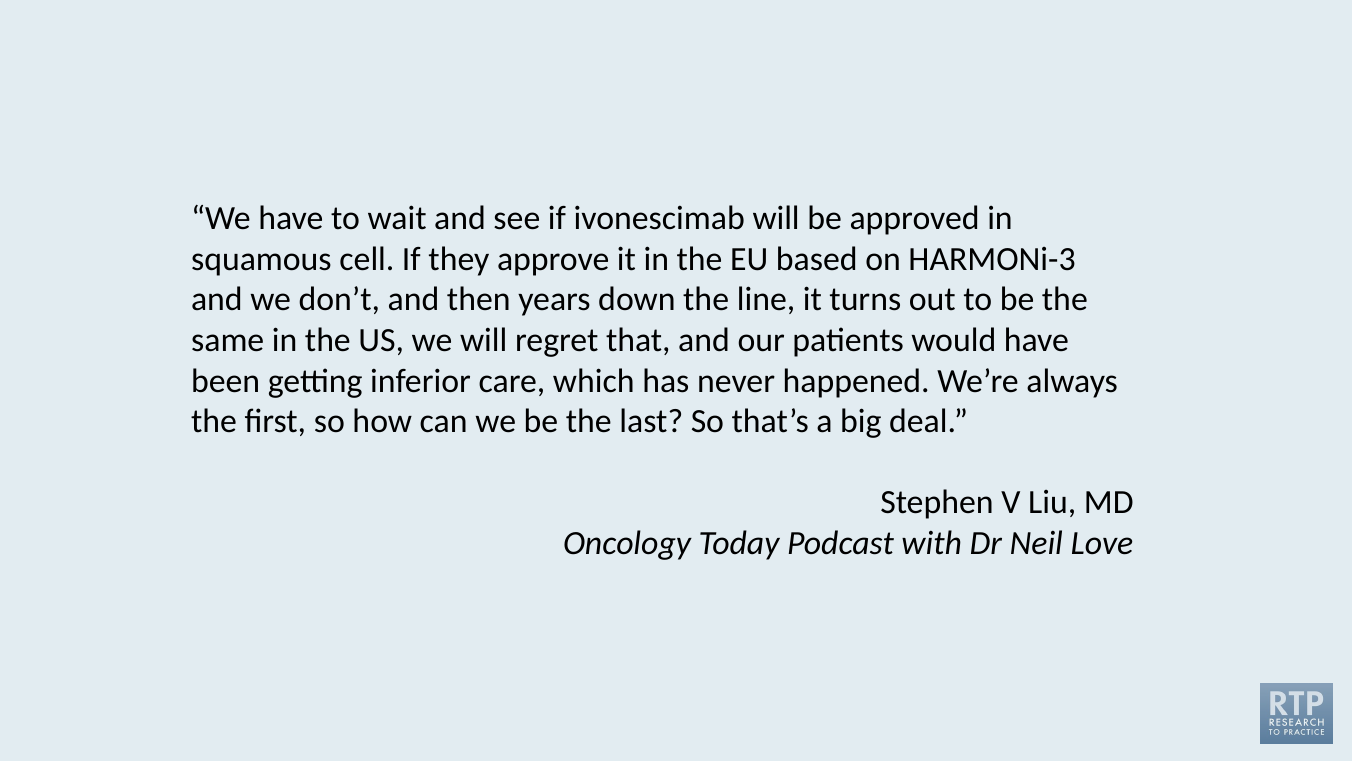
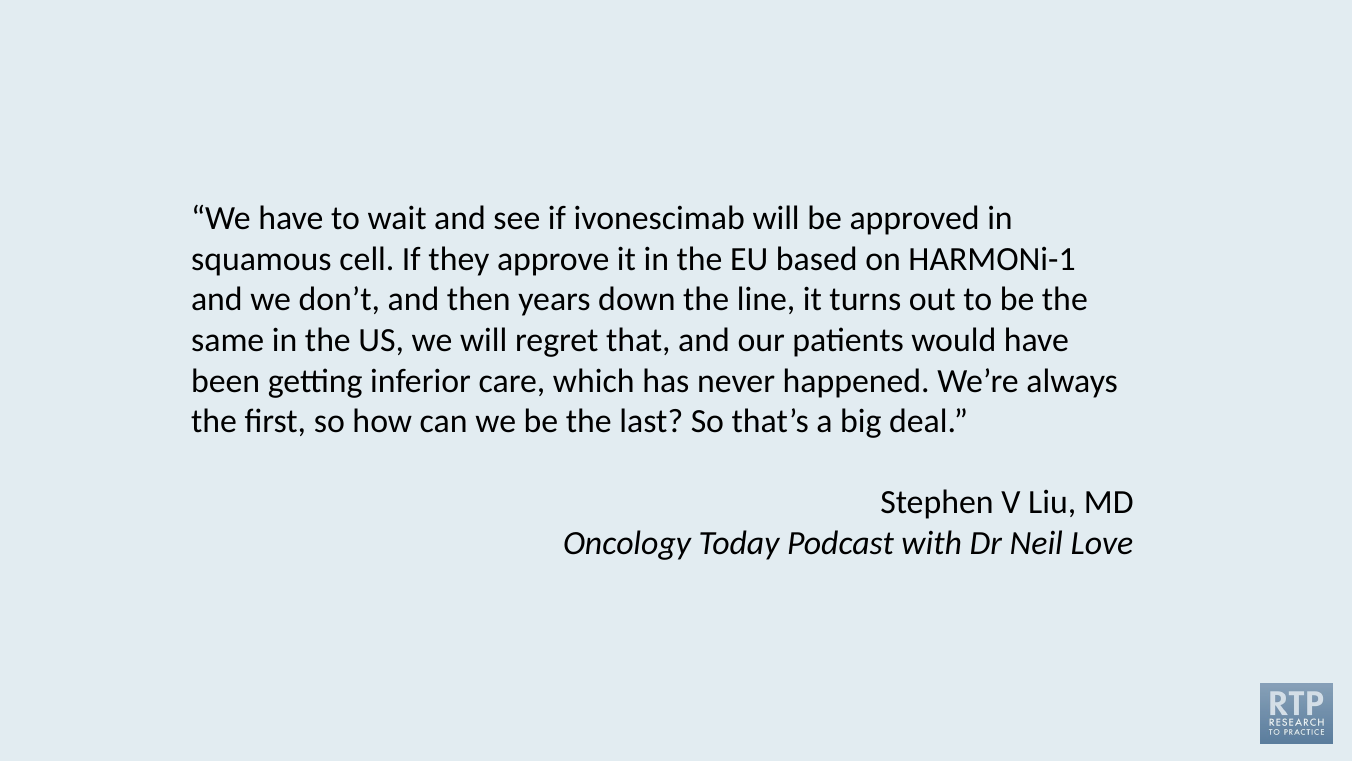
HARMONi-3: HARMONi-3 -> HARMONi-1
